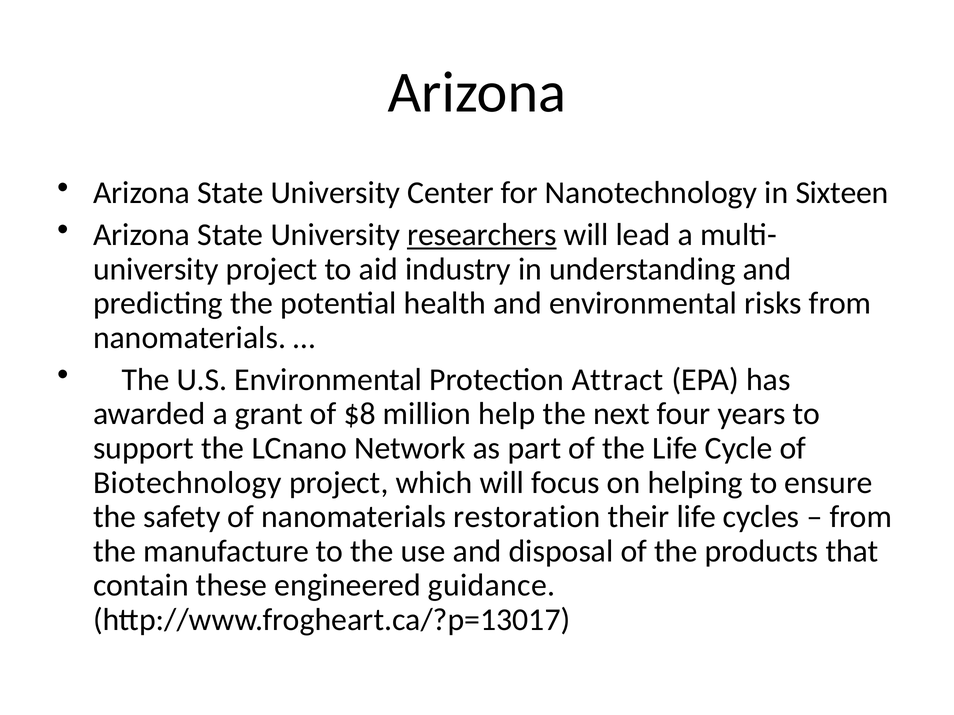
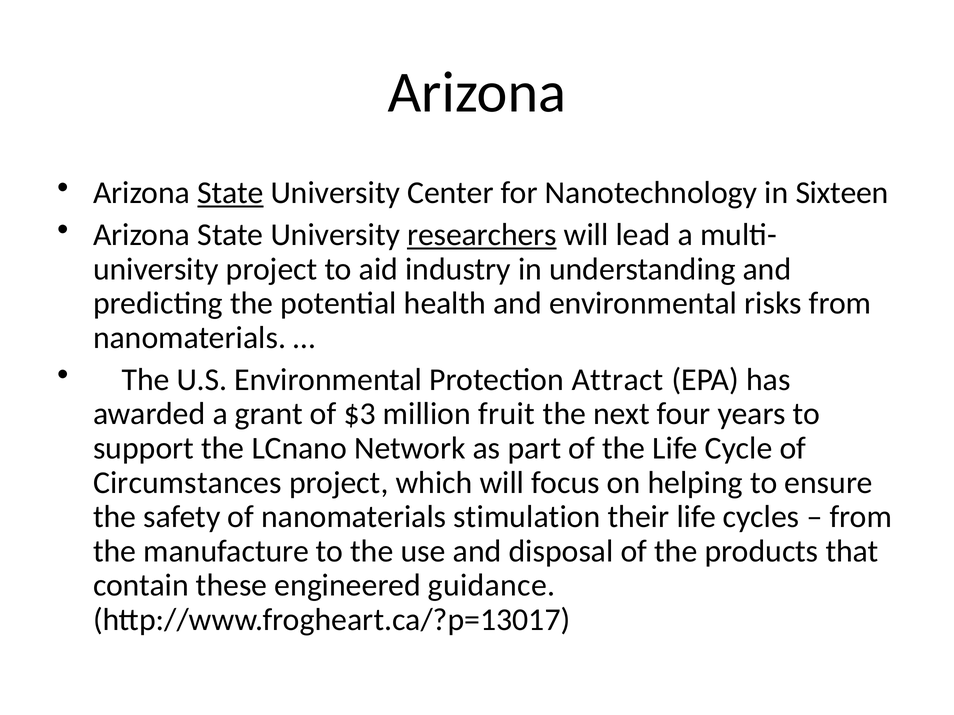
State at (230, 193) underline: none -> present
$8: $8 -> $3
help: help -> fruit
Biotechnology: Biotechnology -> Circumstances
restoration: restoration -> stimulation
